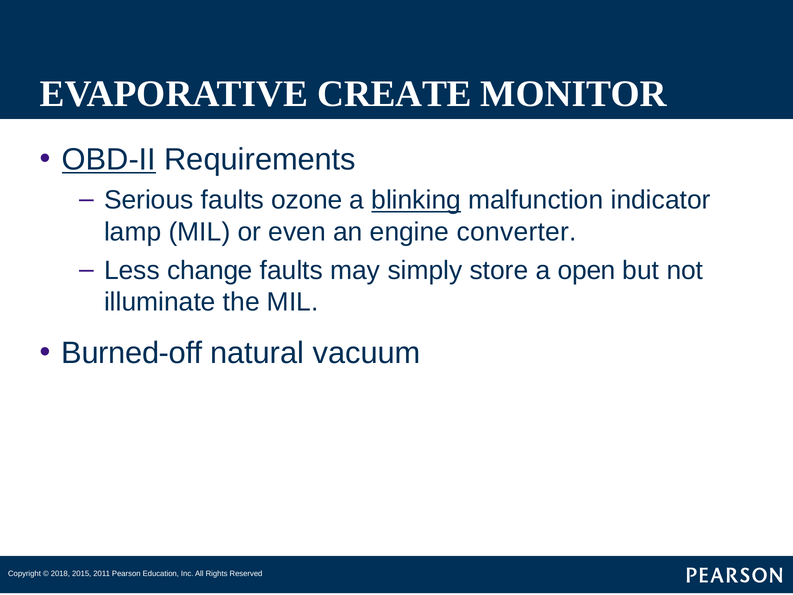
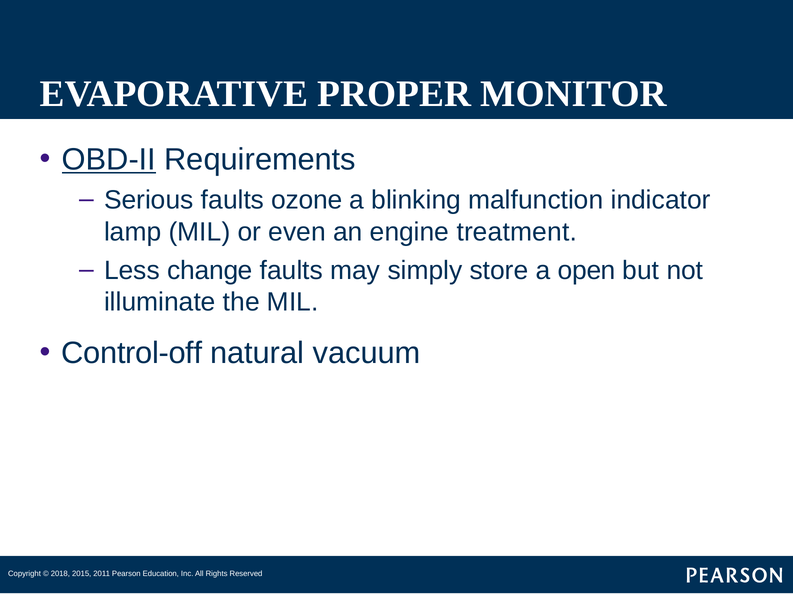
CREATE: CREATE -> PROPER
blinking underline: present -> none
converter: converter -> treatment
Burned-off: Burned-off -> Control-off
